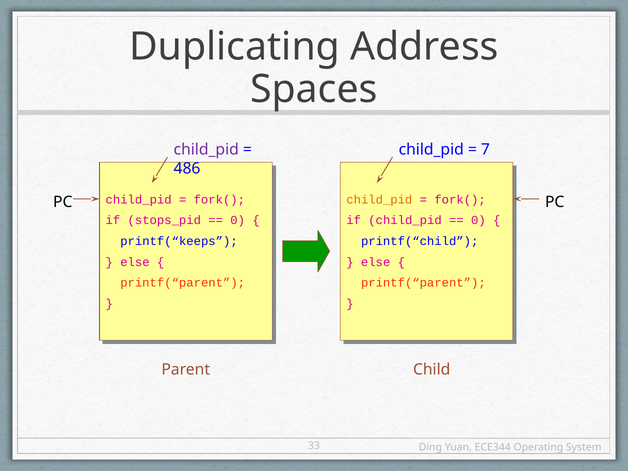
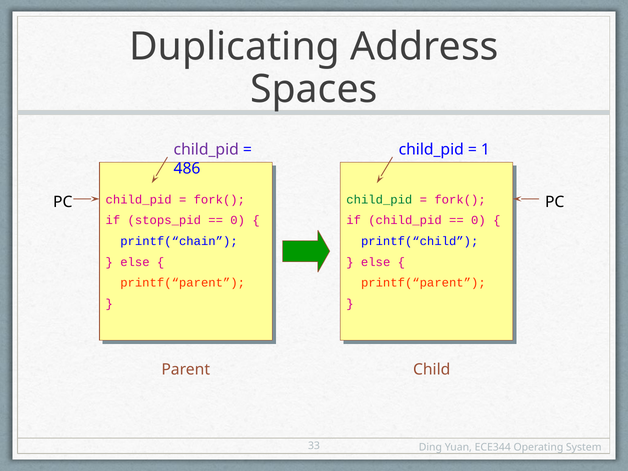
7: 7 -> 1
child_pid at (379, 200) colour: orange -> green
printf(“keeps: printf(“keeps -> printf(“chain
